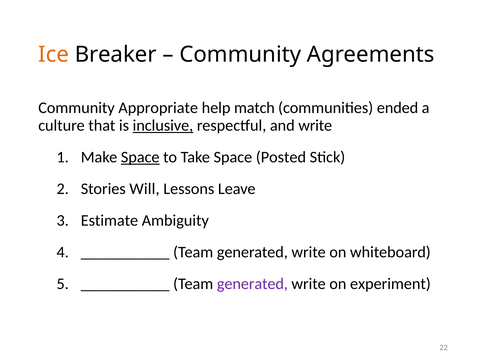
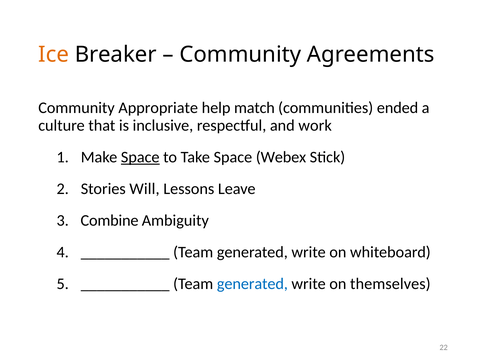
inclusive underline: present -> none
and write: write -> work
Posted: Posted -> Webex
Estimate: Estimate -> Combine
generated at (252, 284) colour: purple -> blue
experiment: experiment -> themselves
